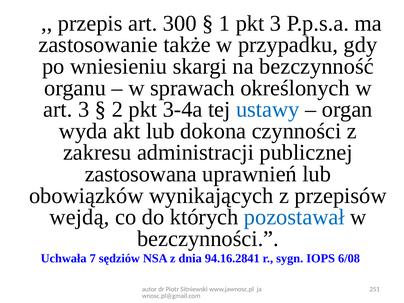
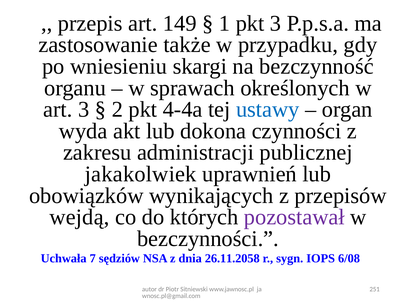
300: 300 -> 149
3-4a: 3-4a -> 4-4a
zastosowana: zastosowana -> jakakolwiek
pozostawał colour: blue -> purple
94.16.2841: 94.16.2841 -> 26.11.2058
